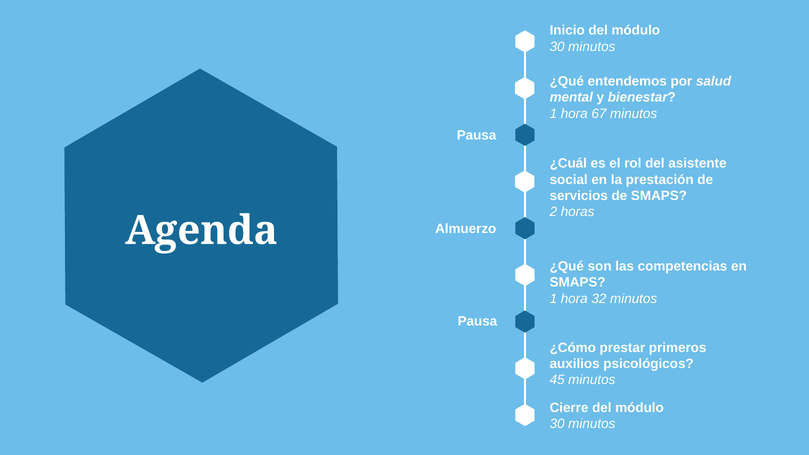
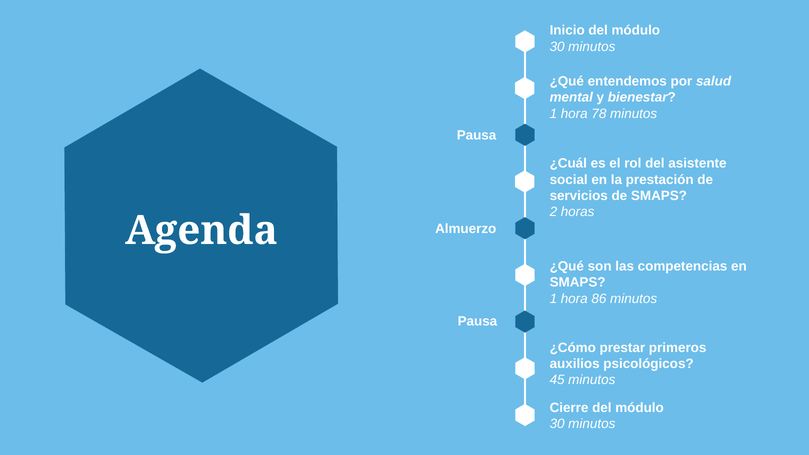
67: 67 -> 78
32: 32 -> 86
